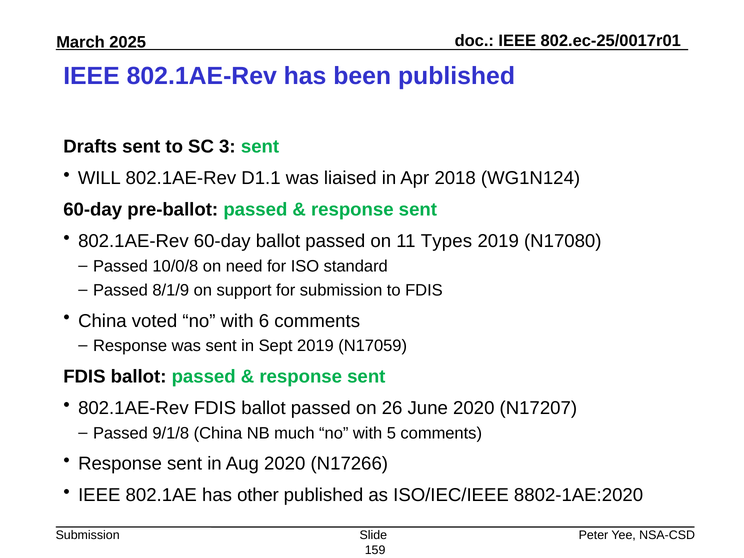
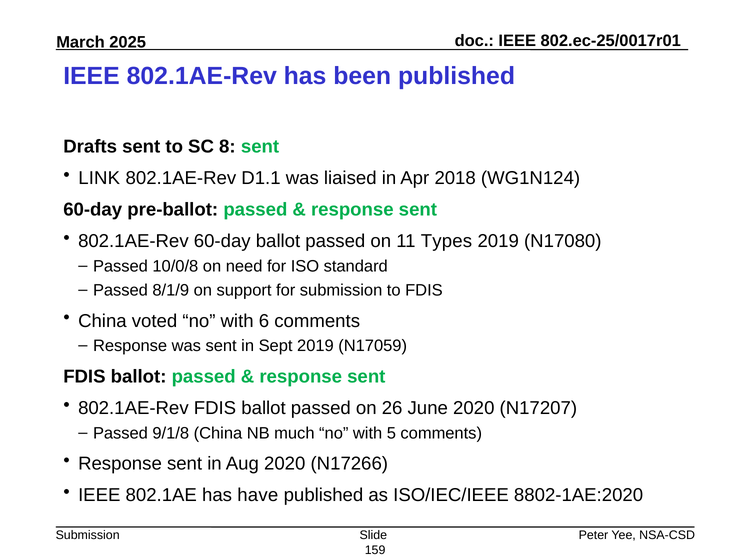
3: 3 -> 8
WILL: WILL -> LINK
other: other -> have
